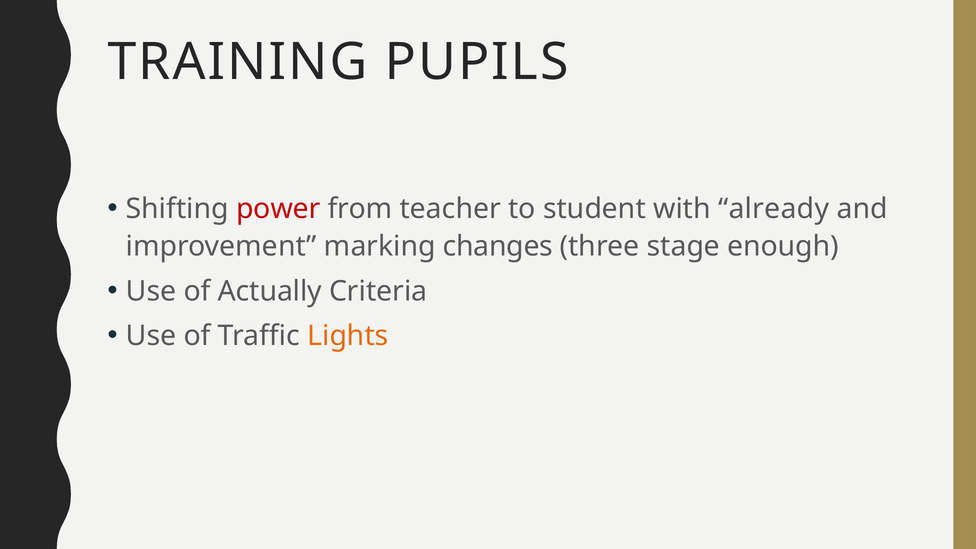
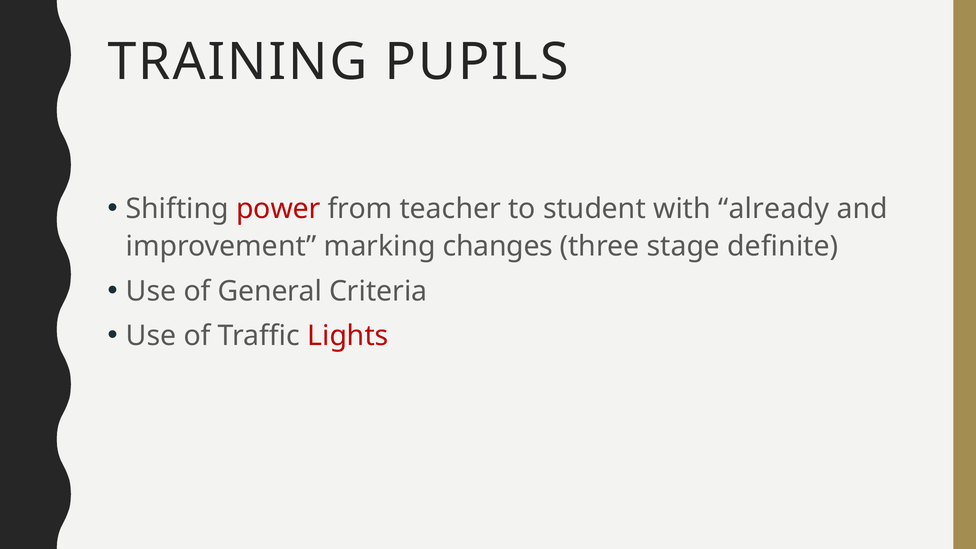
enough: enough -> definite
Actually: Actually -> General
Lights colour: orange -> red
